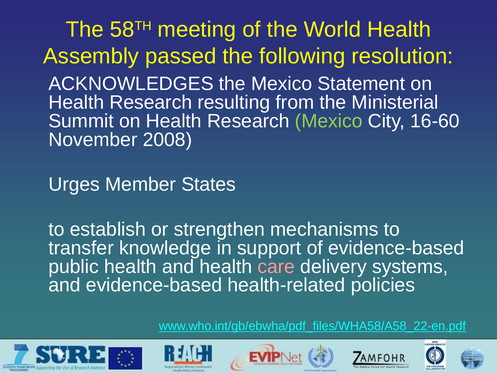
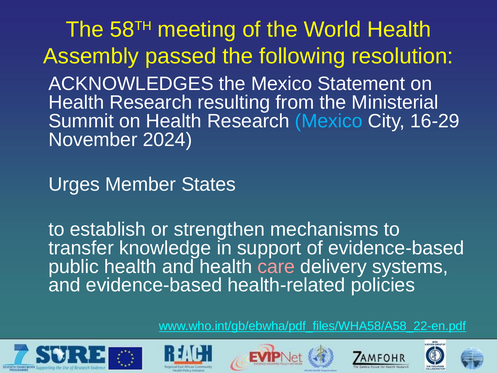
Mexico at (329, 121) colour: light green -> light blue
16-60: 16-60 -> 16-29
2008: 2008 -> 2024
